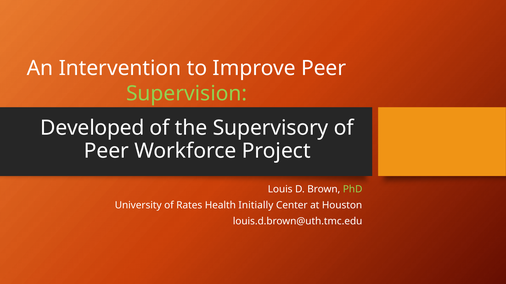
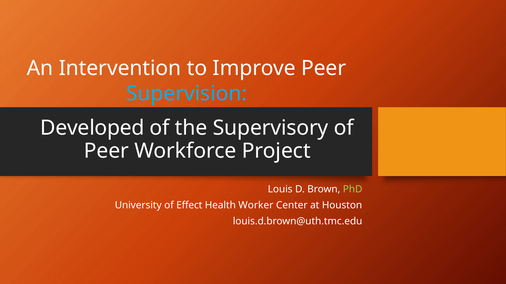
Supervision colour: light green -> light blue
Rates: Rates -> Effect
Initially: Initially -> Worker
